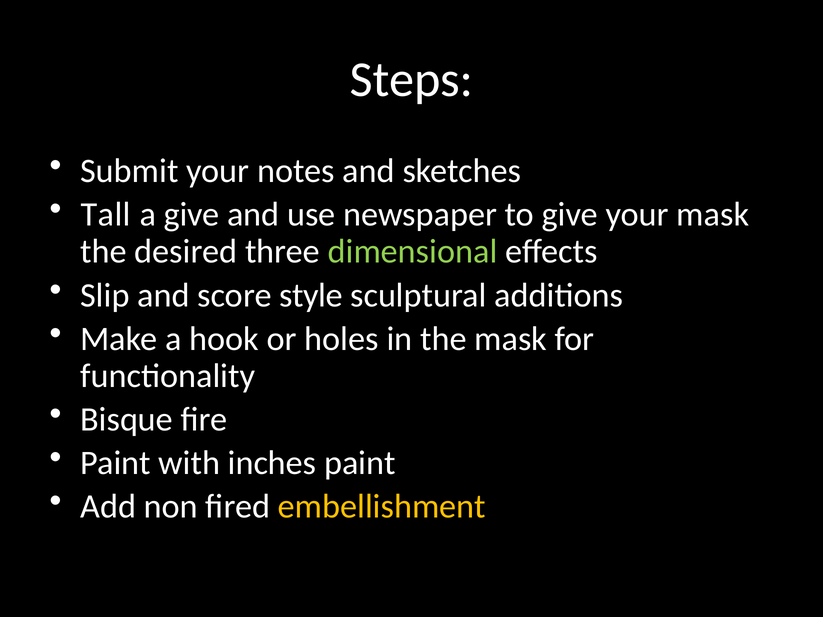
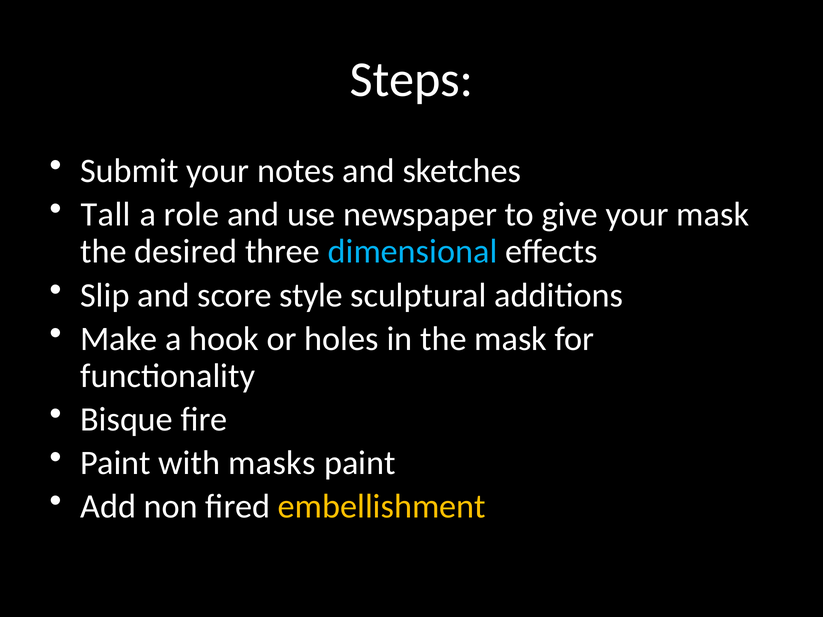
a give: give -> role
dimensional colour: light green -> light blue
inches: inches -> masks
